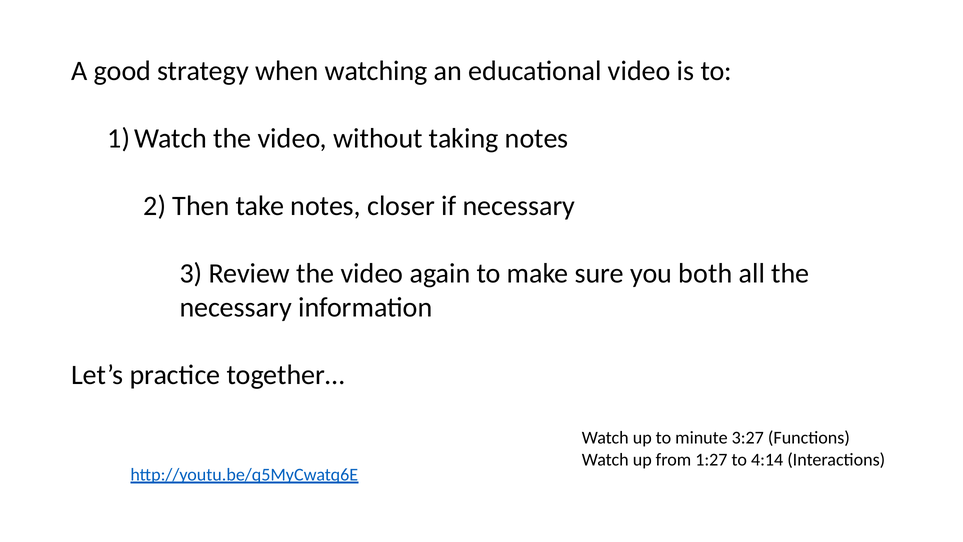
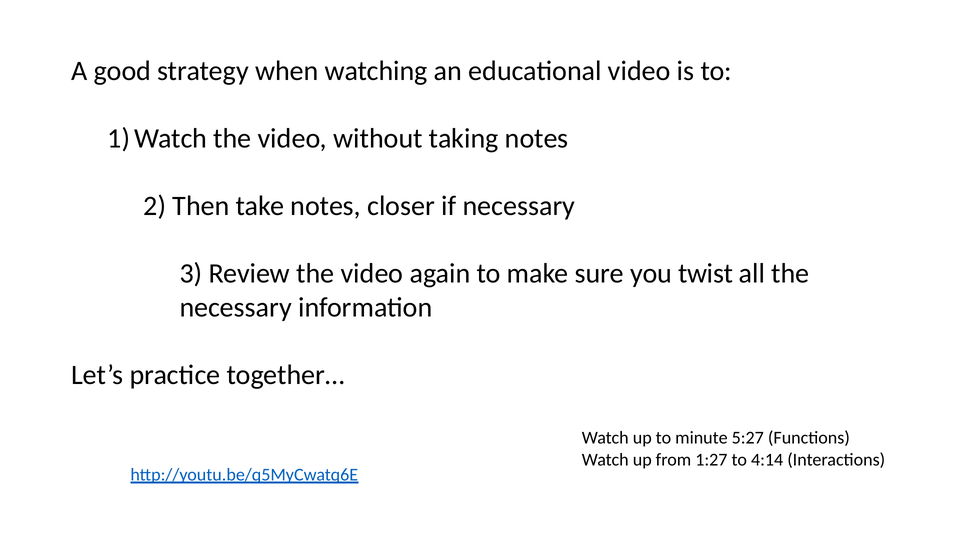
both: both -> twist
3:27: 3:27 -> 5:27
